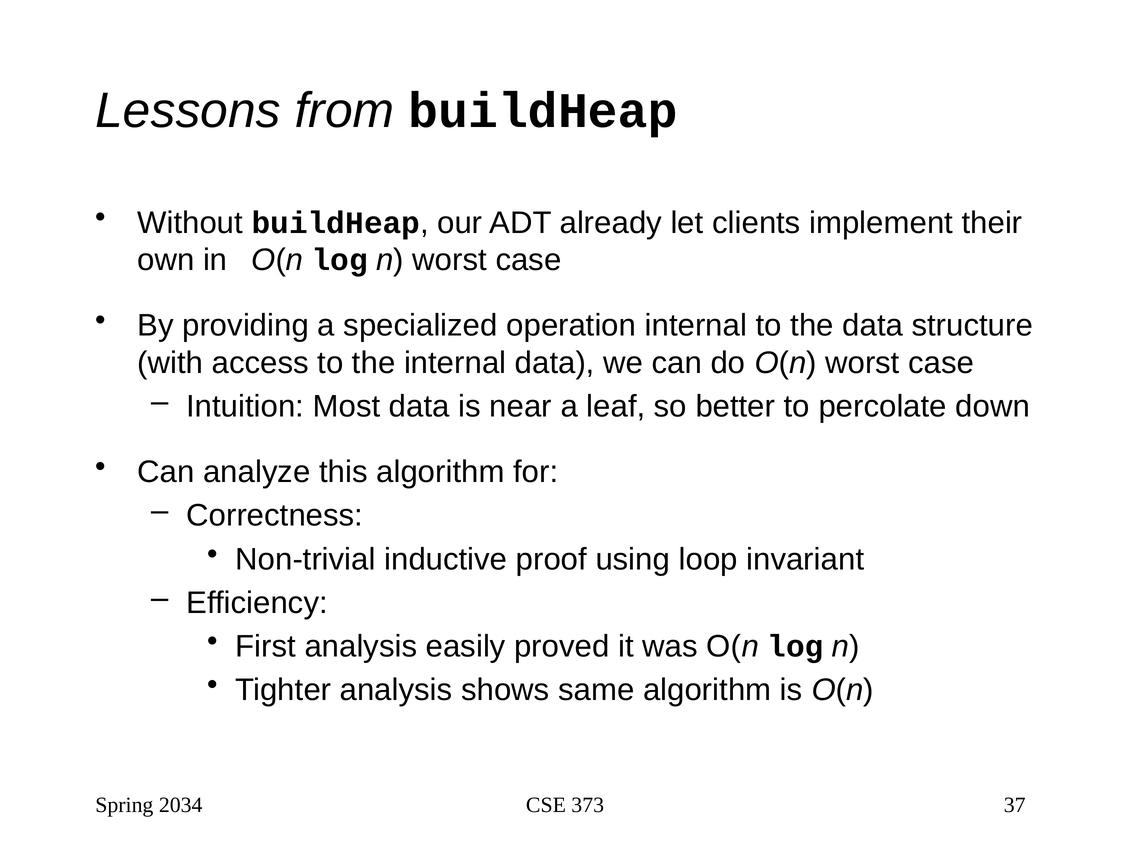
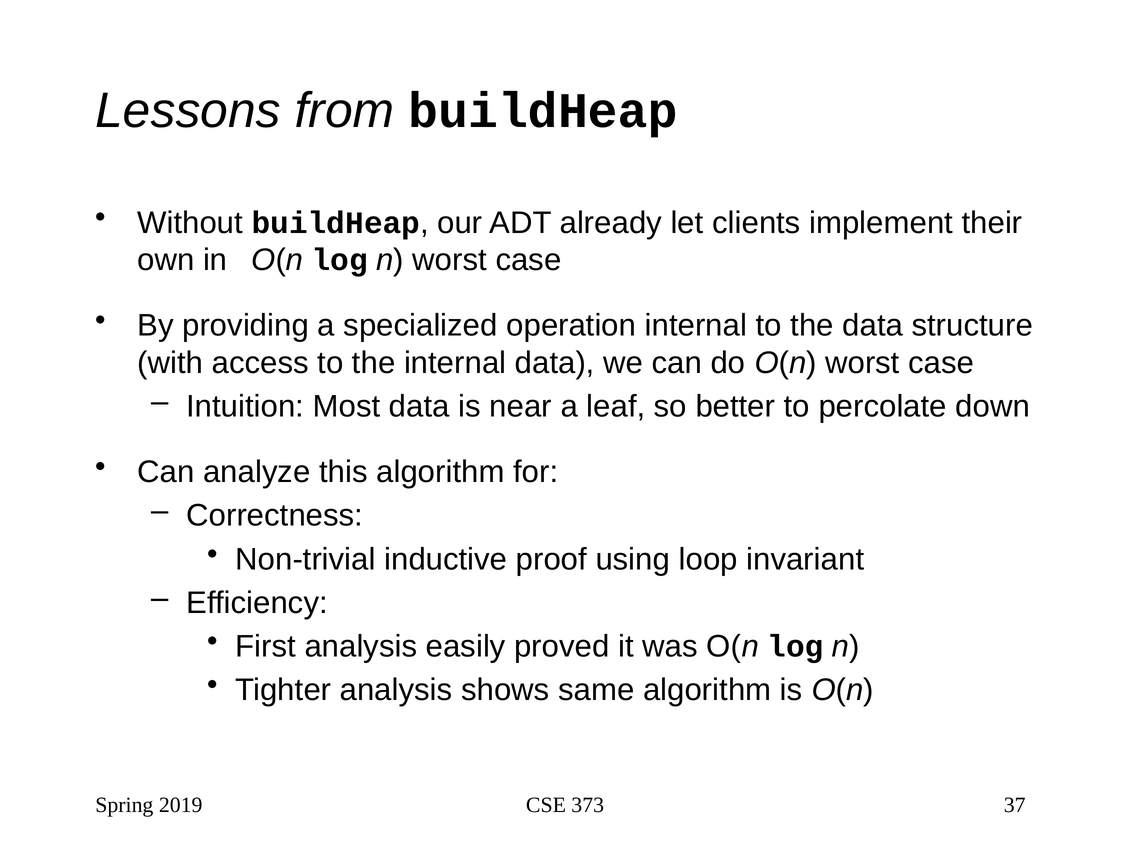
2034: 2034 -> 2019
